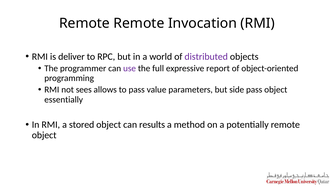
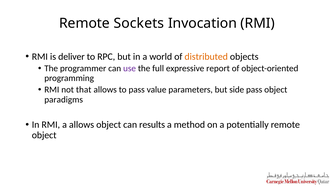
Remote Remote: Remote -> Sockets
distributed colour: purple -> orange
sees: sees -> that
essentially: essentially -> paradigms
a stored: stored -> allows
